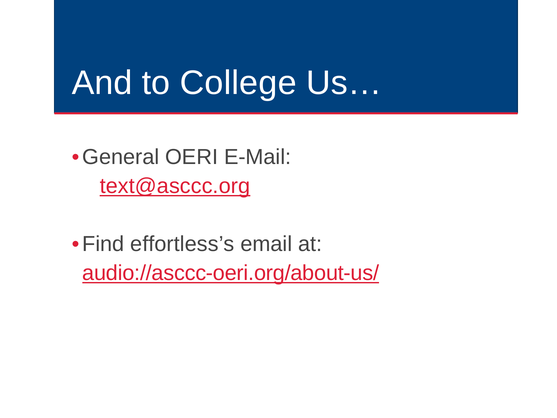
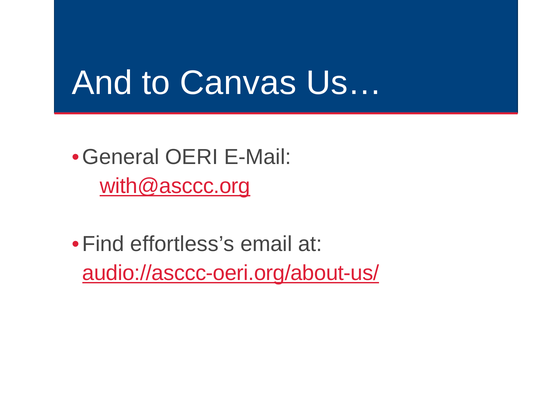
College: College -> Canvas
text@asccc.org: text@asccc.org -> with@asccc.org
